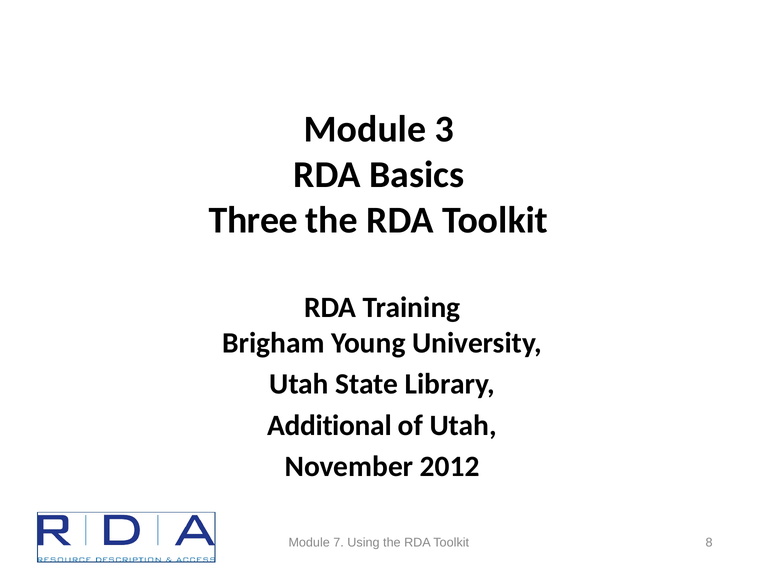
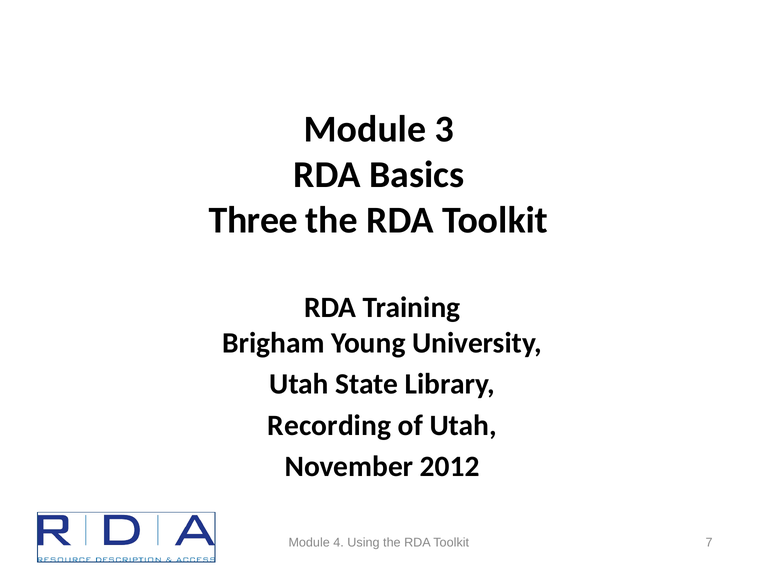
Additional: Additional -> Recording
7: 7 -> 4
8: 8 -> 7
